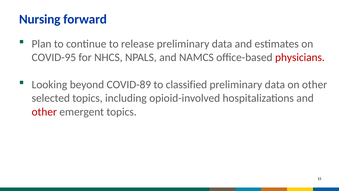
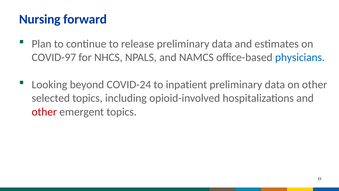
COVID-95: COVID-95 -> COVID-97
physicians colour: red -> blue
COVID-89: COVID-89 -> COVID-24
classified: classified -> inpatient
